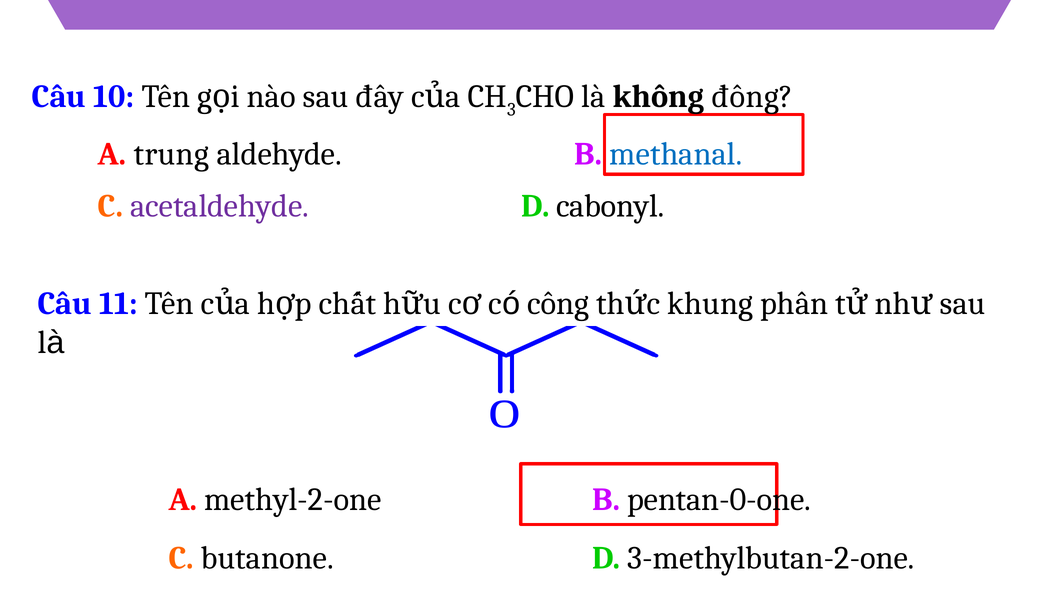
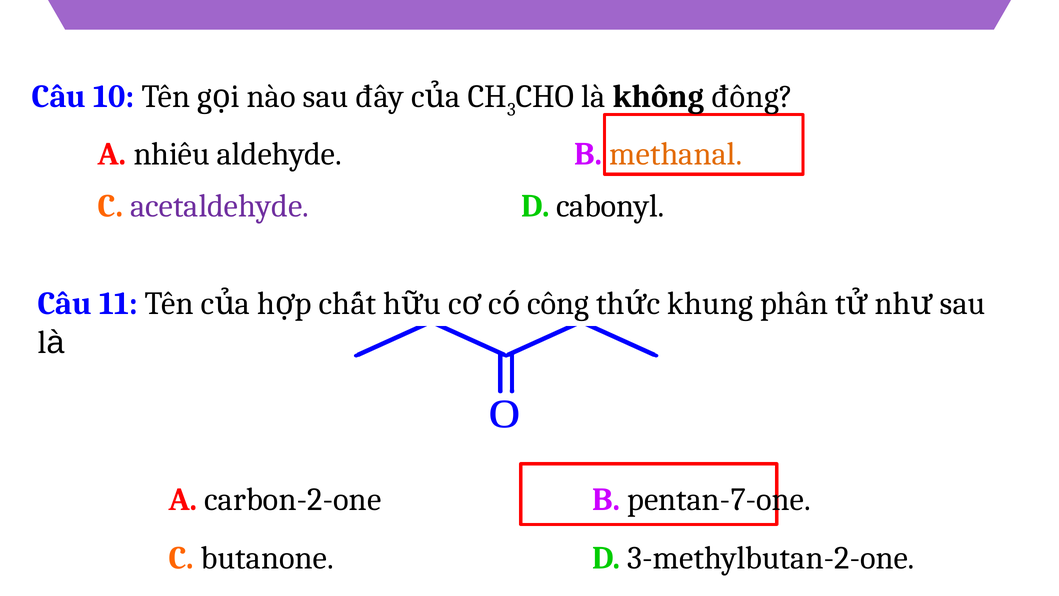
trung: trung -> nhiêu
methanal colour: blue -> orange
methyl-2-one: methyl-2-one -> carbon-2-one
pentan-0-one: pentan-0-one -> pentan-7-one
